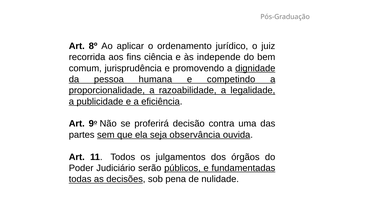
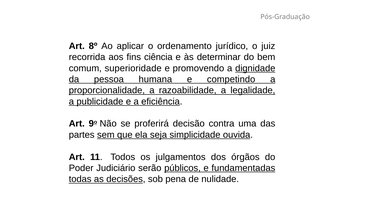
independe: independe -> determinar
jurisprudência: jurisprudência -> superioridade
observância: observância -> simplicidade
